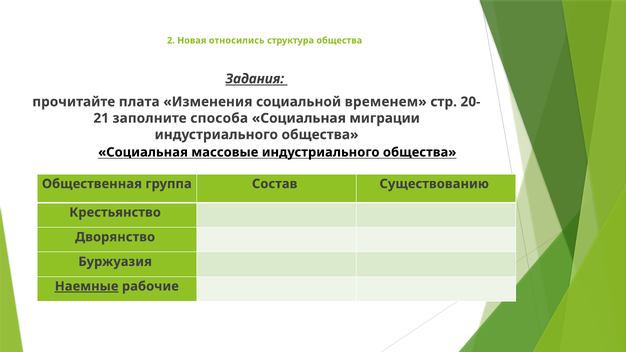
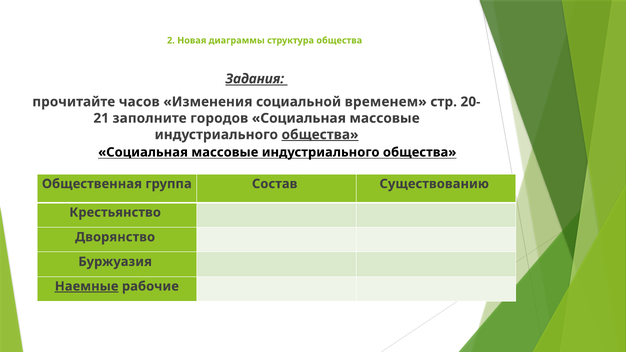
относились: относились -> диаграммы
плата: плата -> часов
способа: способа -> городов
миграции at (385, 118): миграции -> массовые
общества at (320, 135) underline: none -> present
